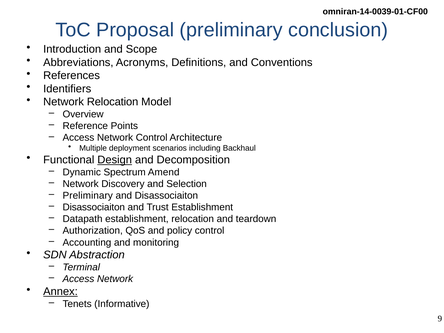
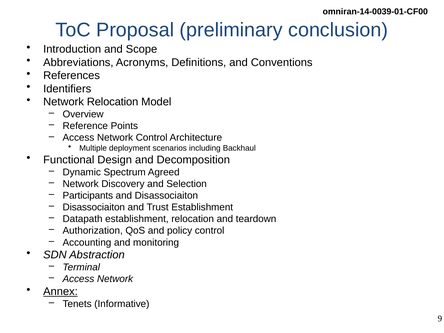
Design underline: present -> none
Amend: Amend -> Agreed
Preliminary at (88, 196): Preliminary -> Participants
